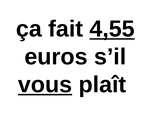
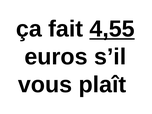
vous underline: present -> none
